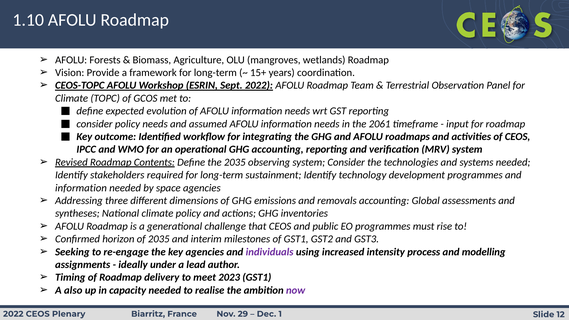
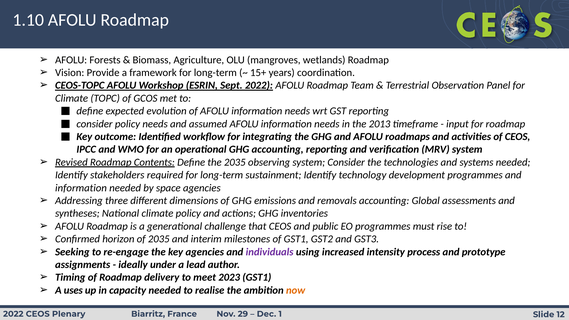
2061: 2061 -> 2013
modelling: modelling -> prototype
also: also -> uses
now colour: purple -> orange
